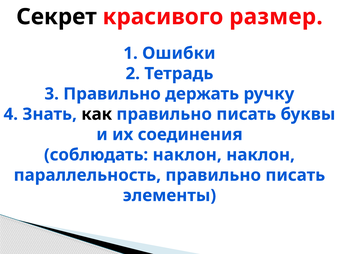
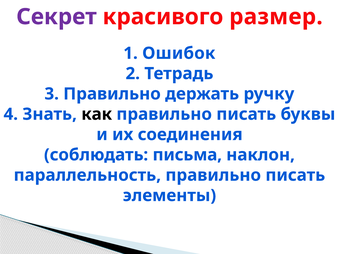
Секрет colour: black -> purple
Ошибки: Ошибки -> Ошибок
соблюдать наклон: наклон -> письма
